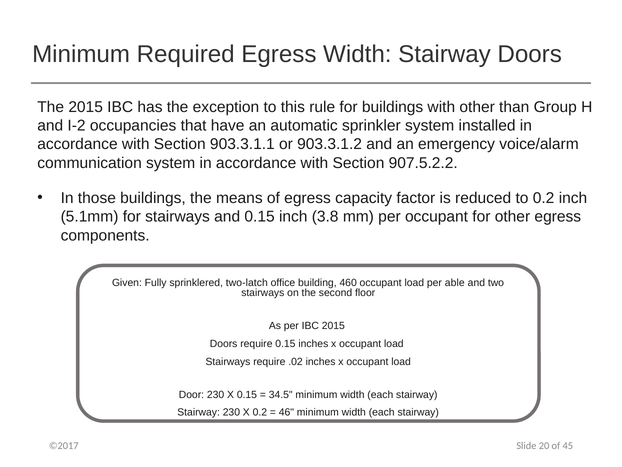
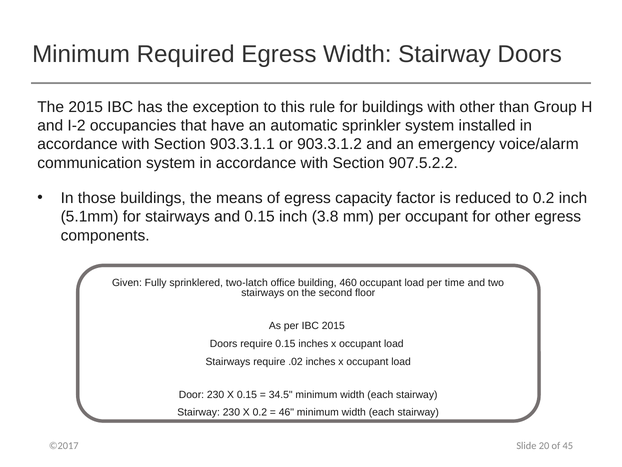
able: able -> time
